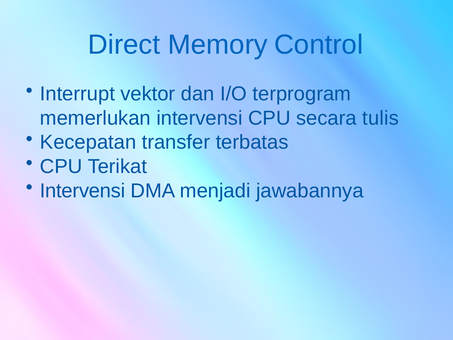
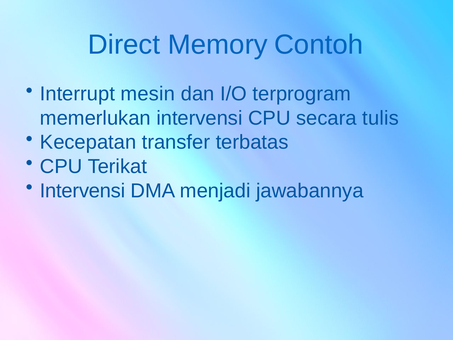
Control: Control -> Contoh
vektor: vektor -> mesin
